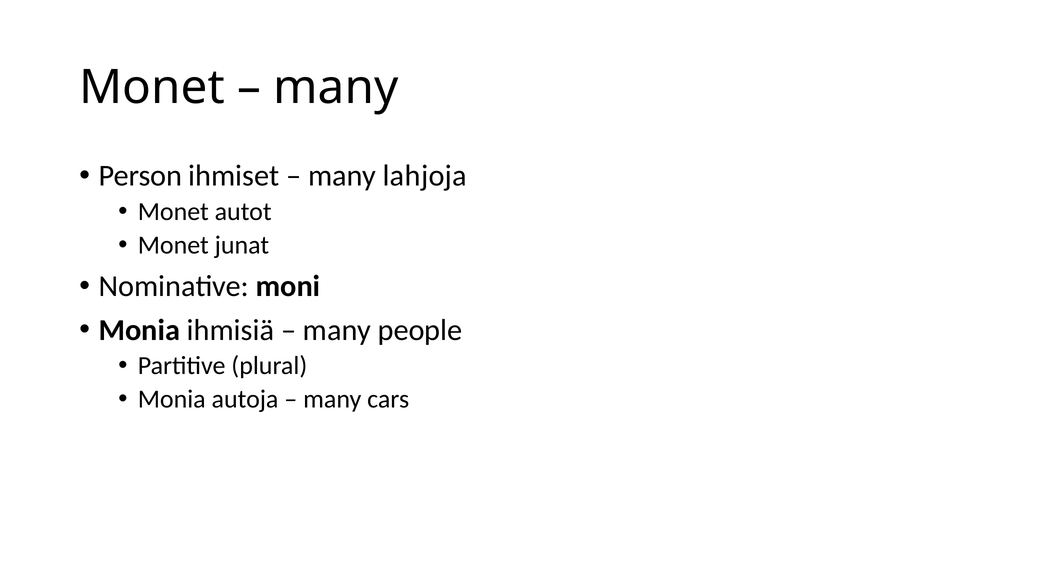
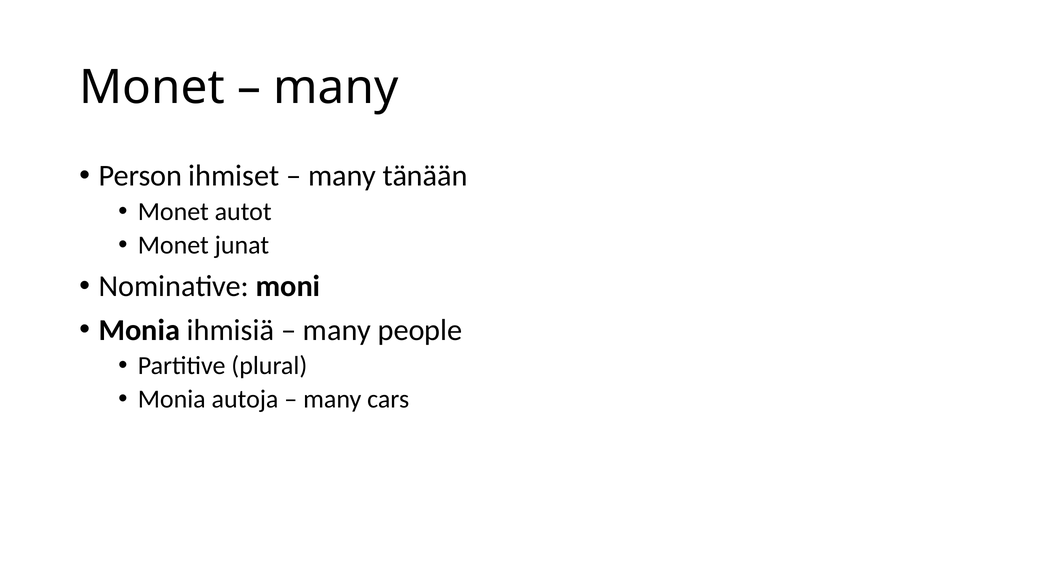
lahjoja: lahjoja -> tänään
